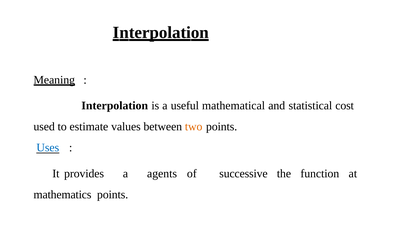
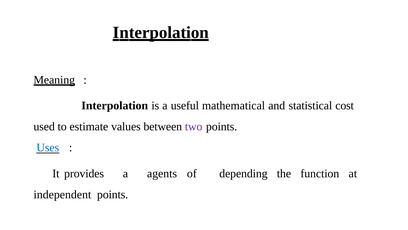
two colour: orange -> purple
successive: successive -> depending
mathematics: mathematics -> independent
